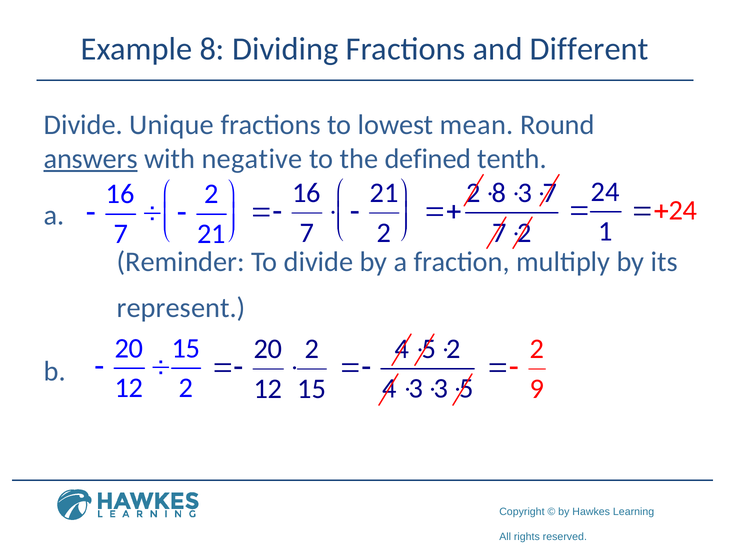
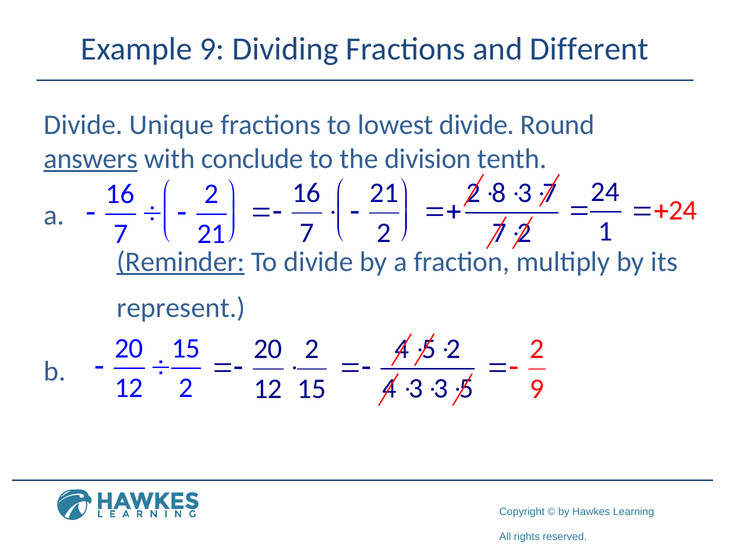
Example 8: 8 -> 9
lowest mean: mean -> divide
negative: negative -> conclude
defined: defined -> division
Reminder underline: none -> present
